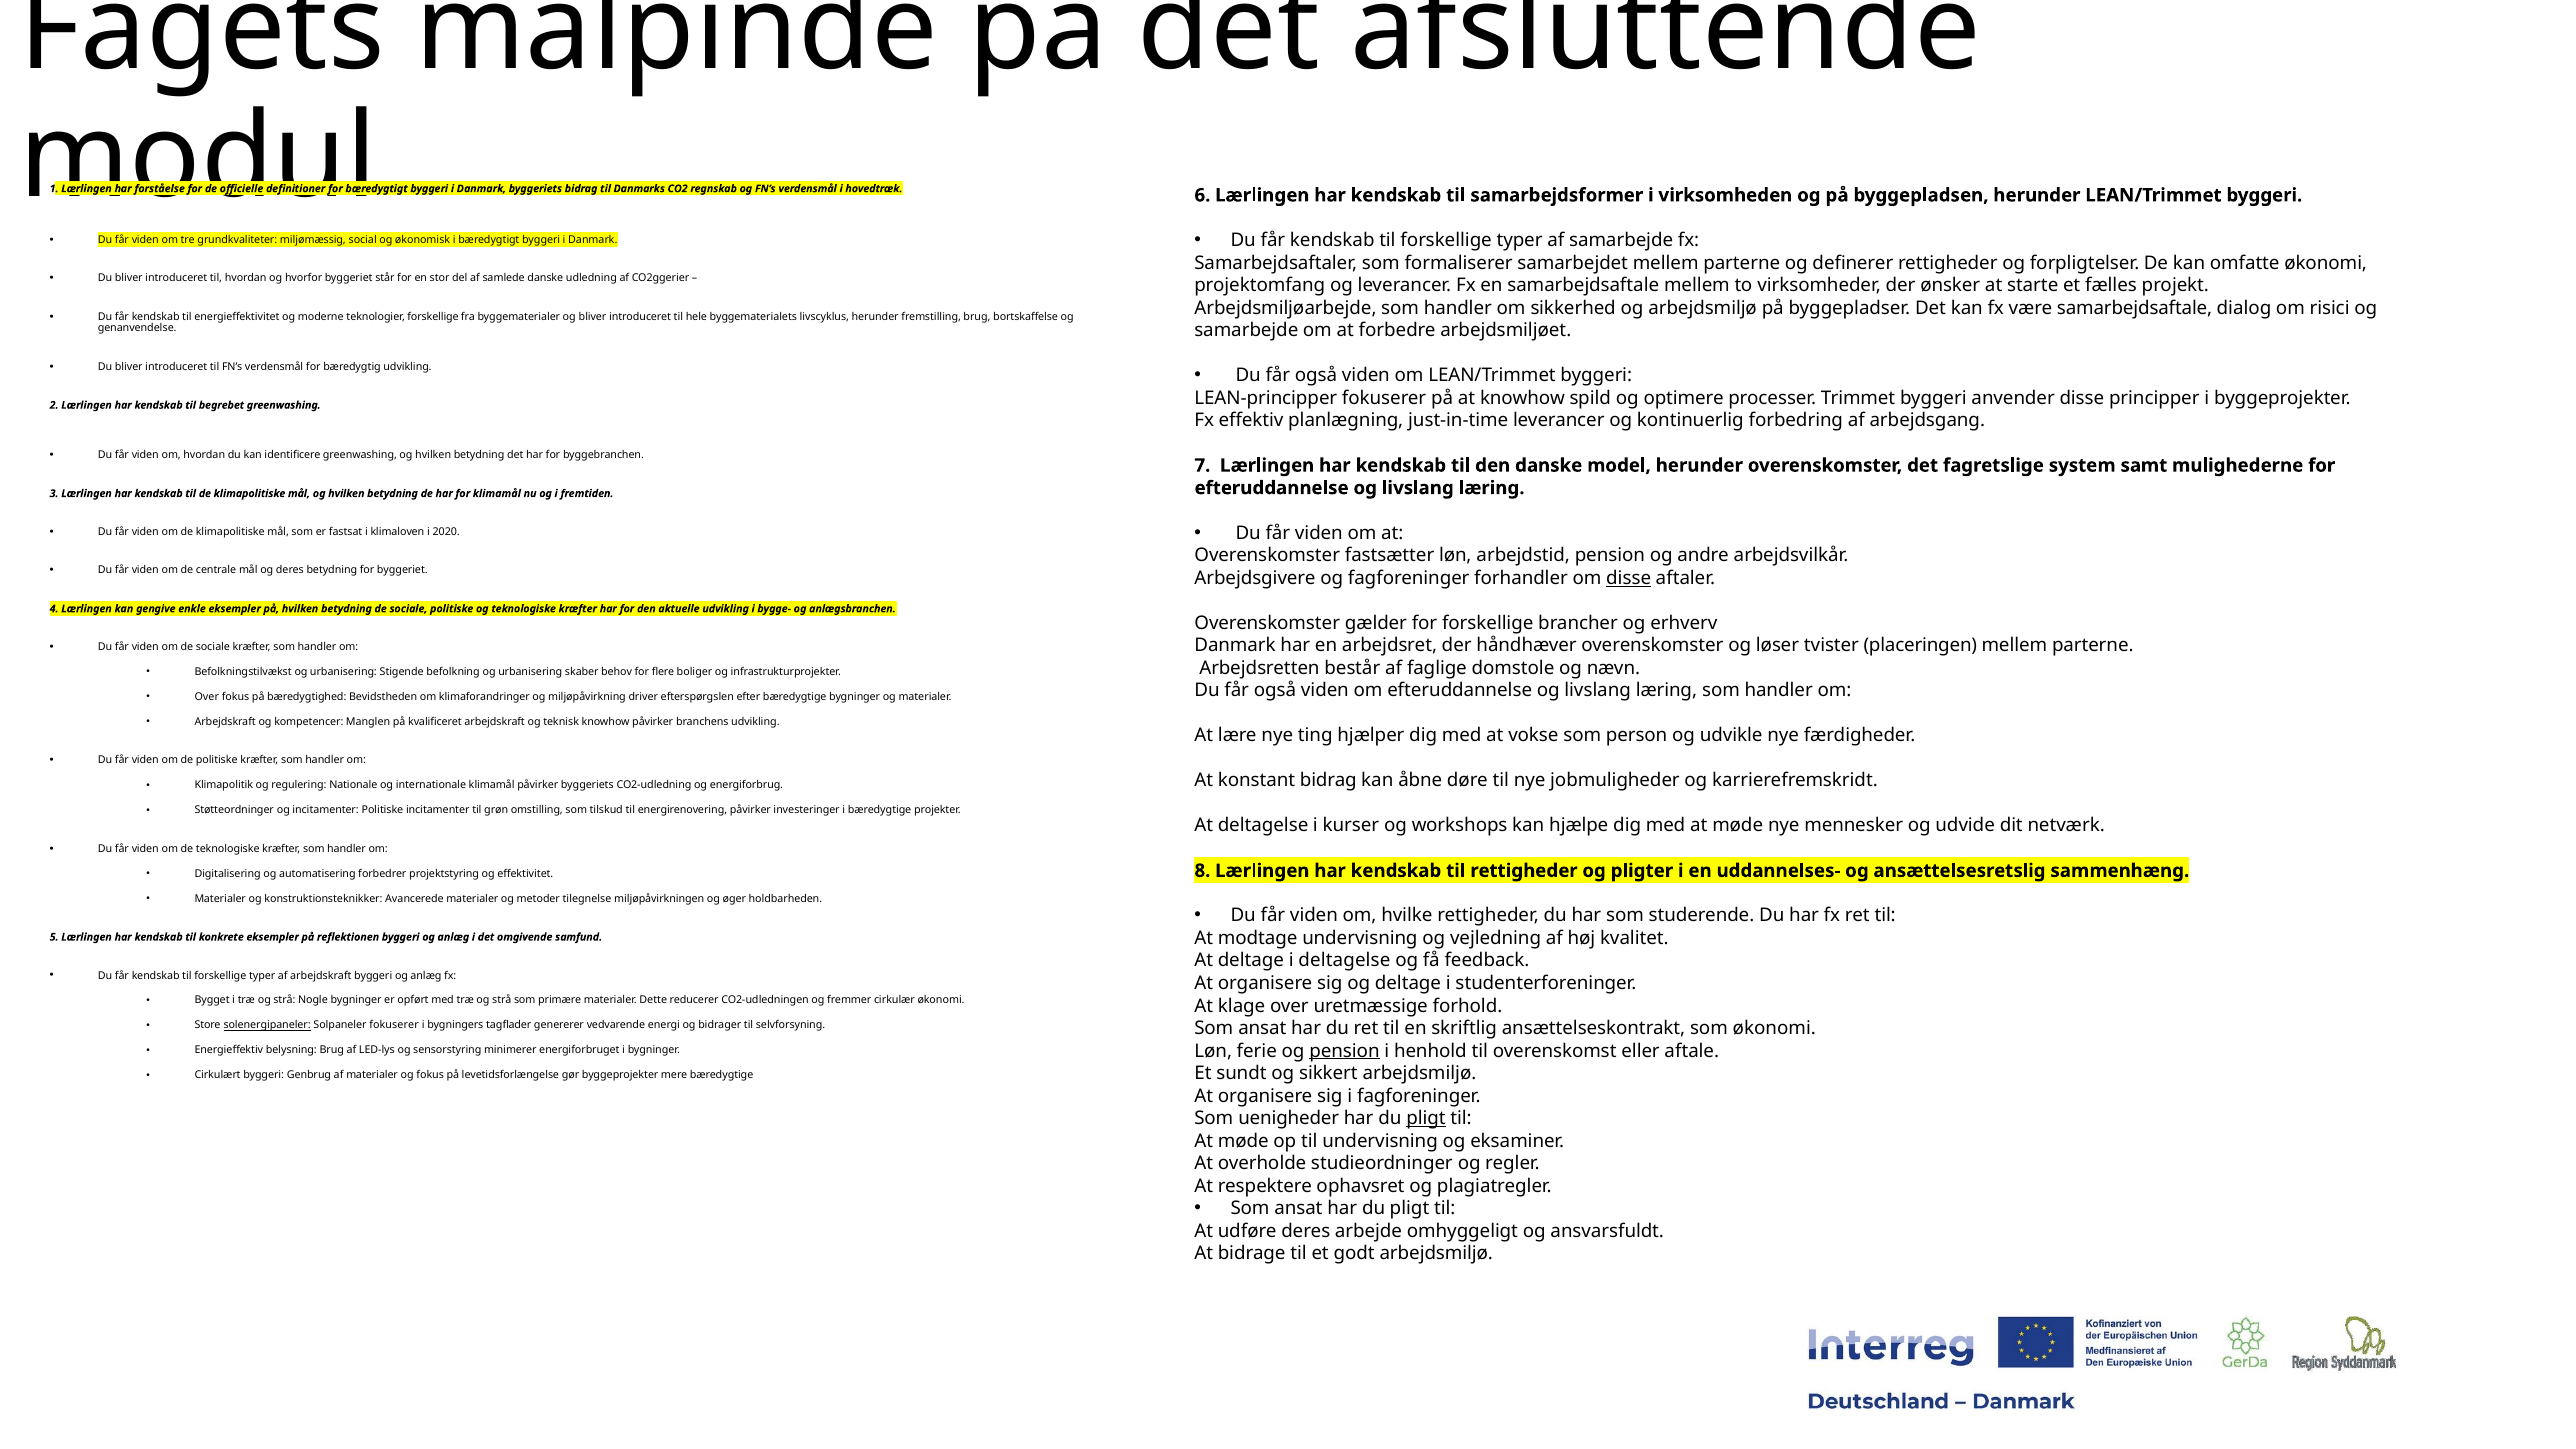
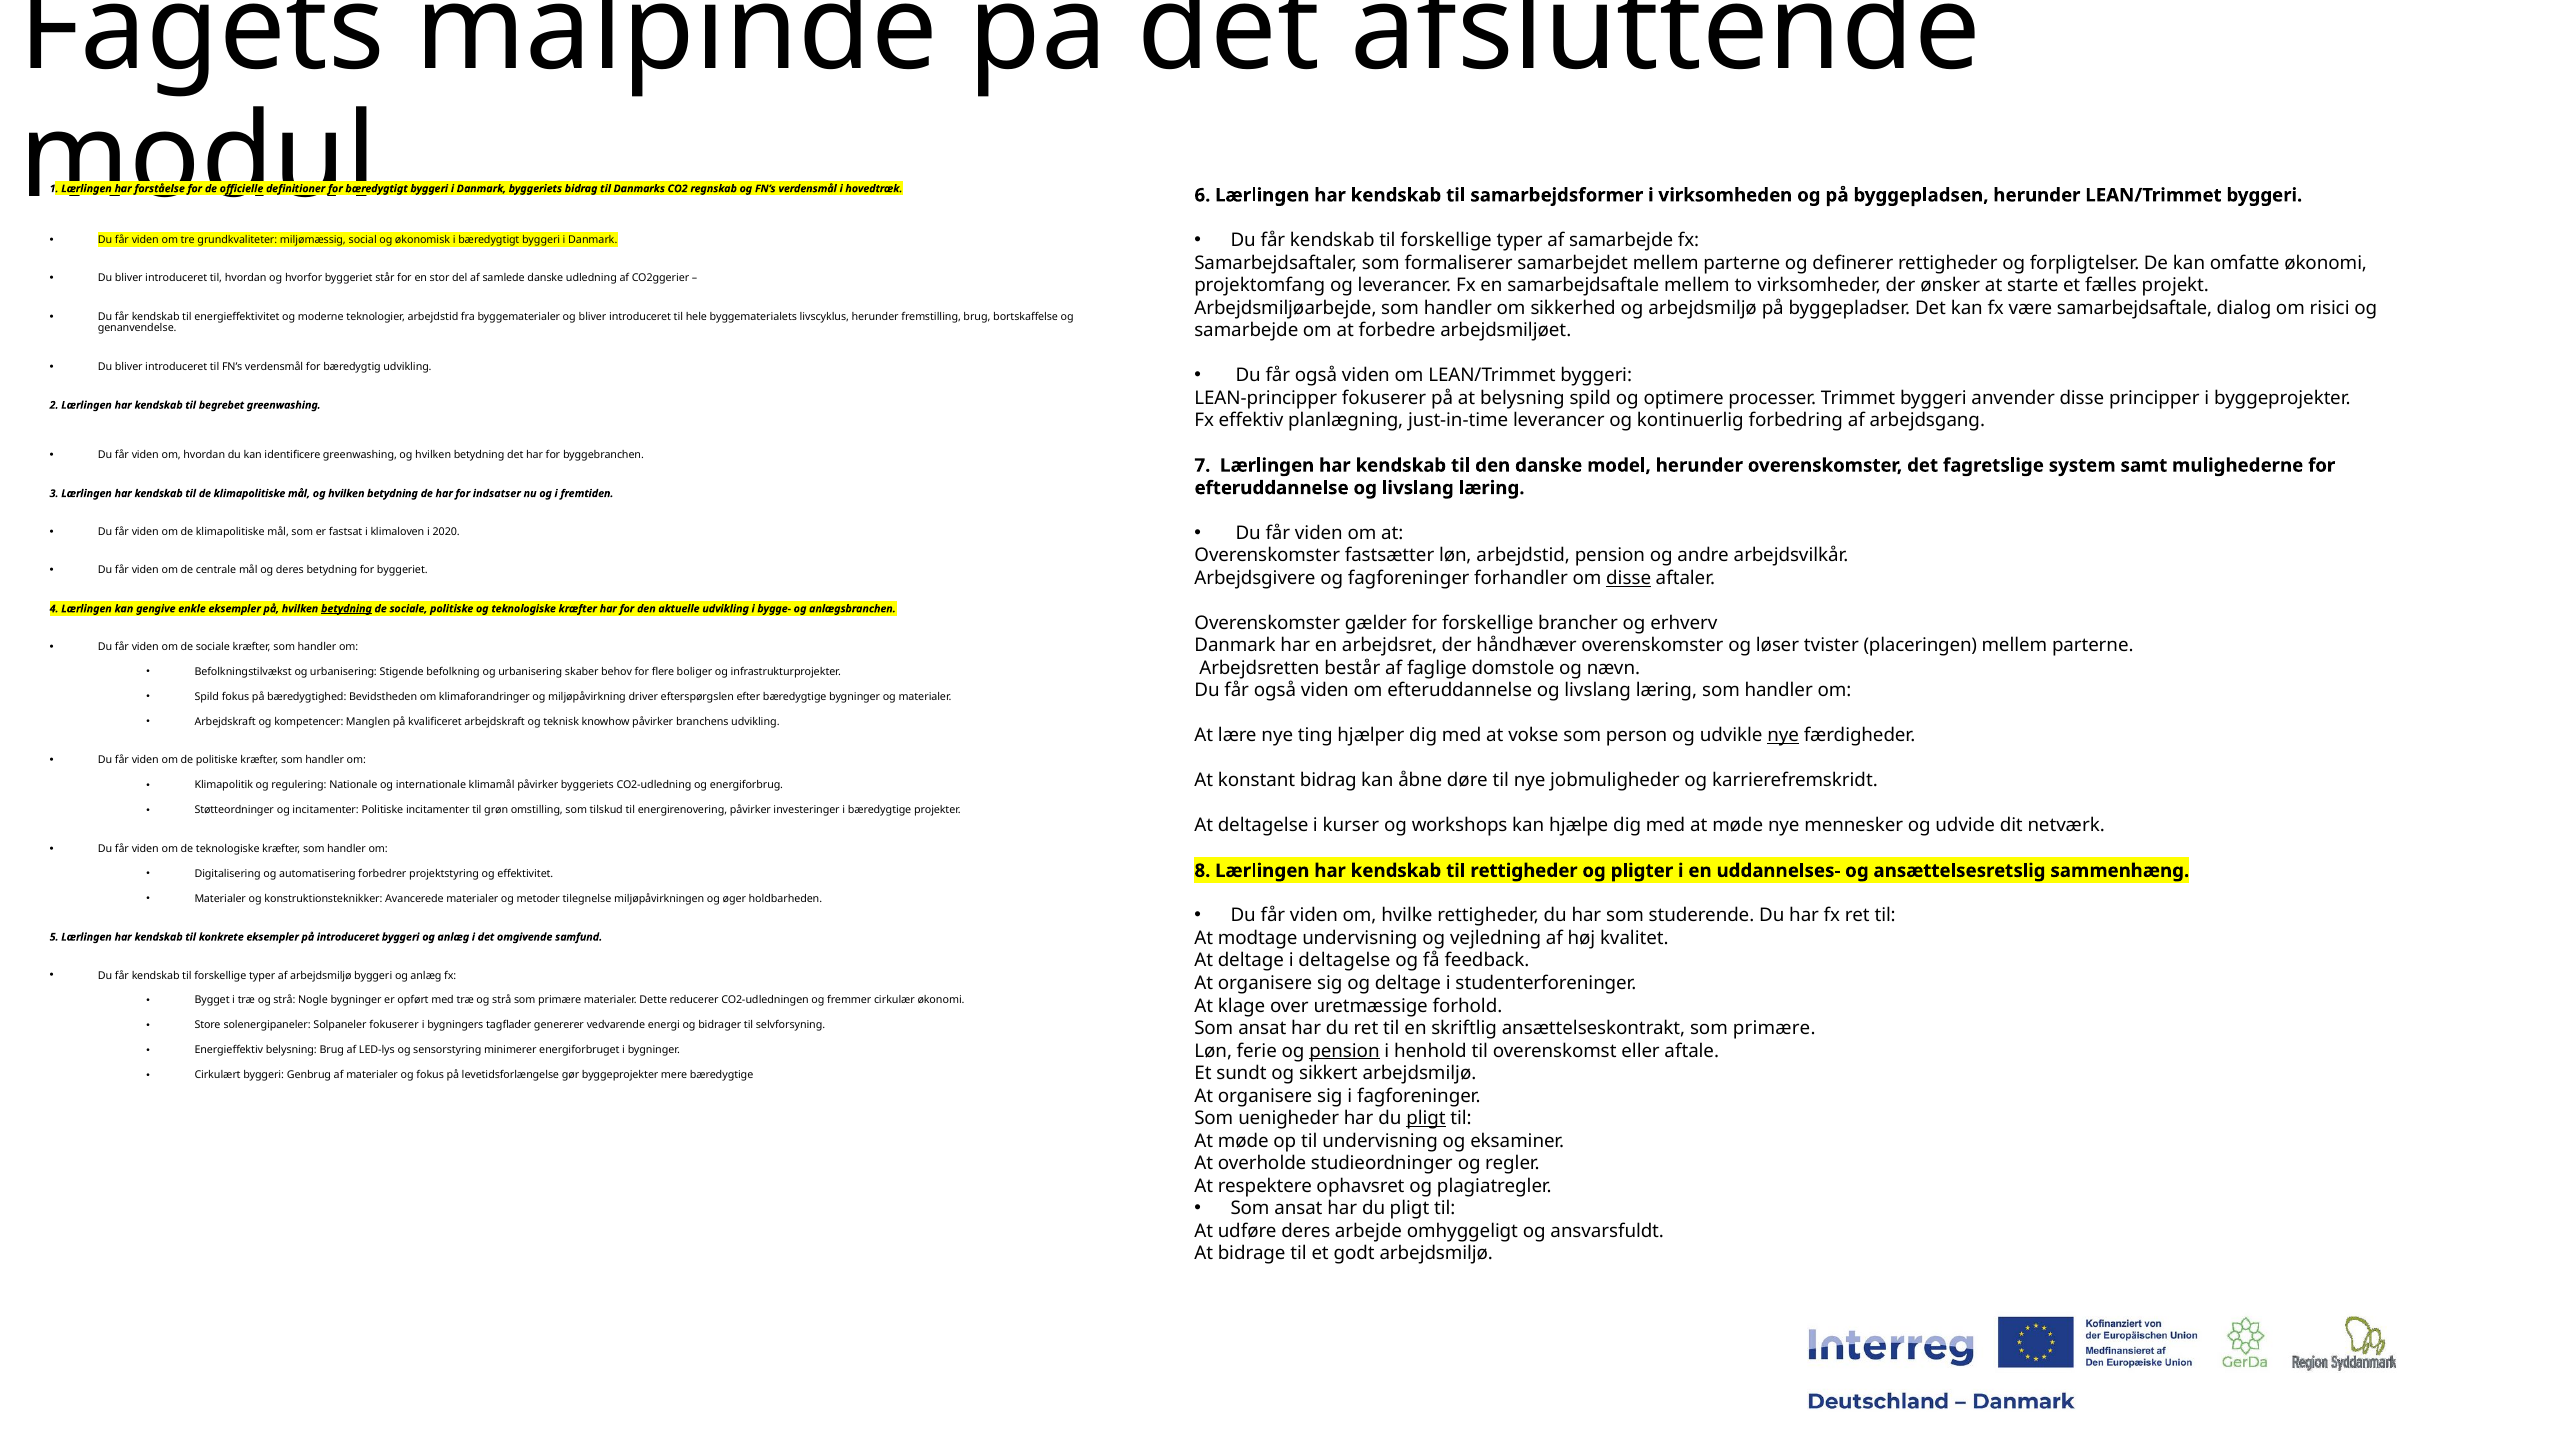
teknologier forskellige: forskellige -> arbejdstid
at knowhow: knowhow -> belysning
for klimamål: klimamål -> indsatser
betydning at (346, 609) underline: none -> present
Over at (207, 697): Over -> Spild
nye at (1783, 736) underline: none -> present
på reflektionen: reflektionen -> introduceret
af arbejdskraft: arbejdskraft -> arbejdsmiljø
solenergipaneler underline: present -> none
ansættelseskontrakt som økonomi: økonomi -> primære
